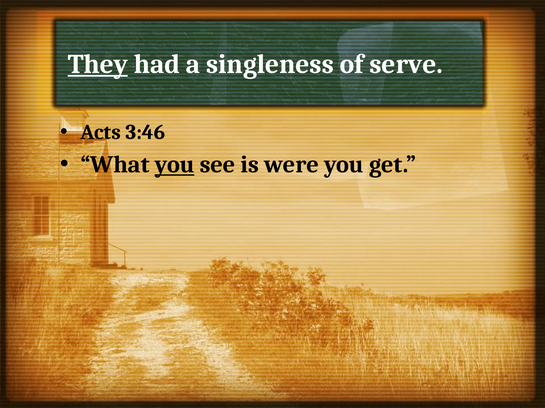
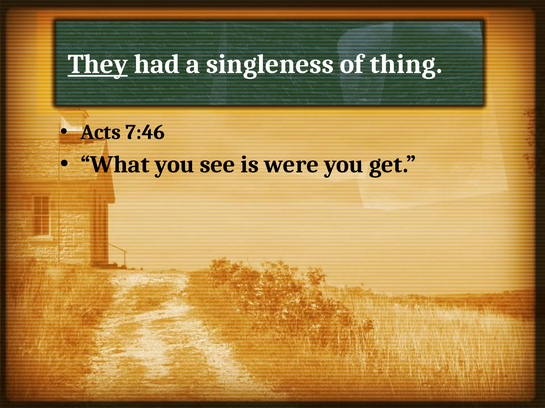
serve: serve -> thing
3:46: 3:46 -> 7:46
you at (175, 165) underline: present -> none
